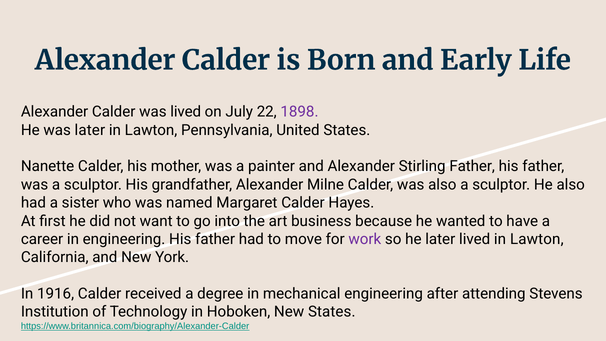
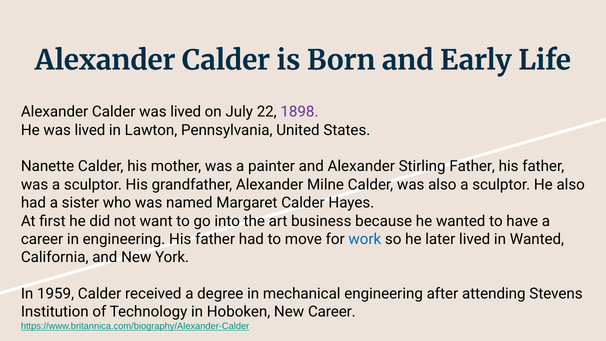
He was later: later -> lived
work colour: purple -> blue
lived in Lawton: Lawton -> Wanted
1916: 1916 -> 1959
New States: States -> Career
